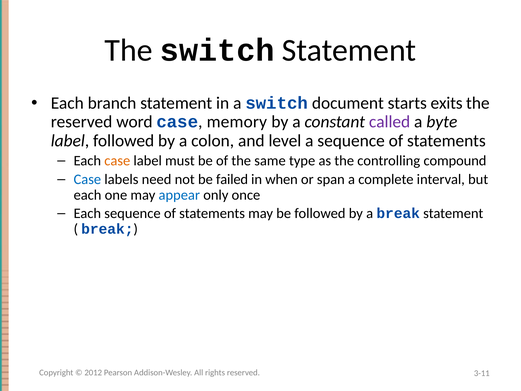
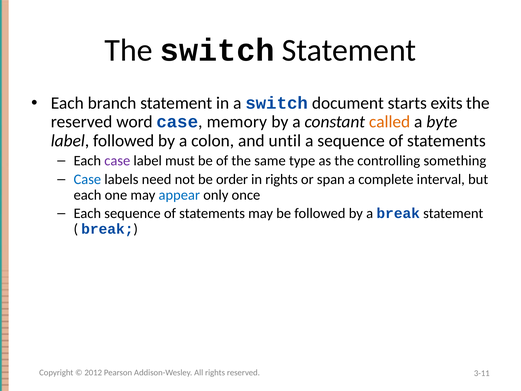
called colour: purple -> orange
level: level -> until
case at (117, 161) colour: orange -> purple
compound: compound -> something
failed: failed -> order
in when: when -> rights
